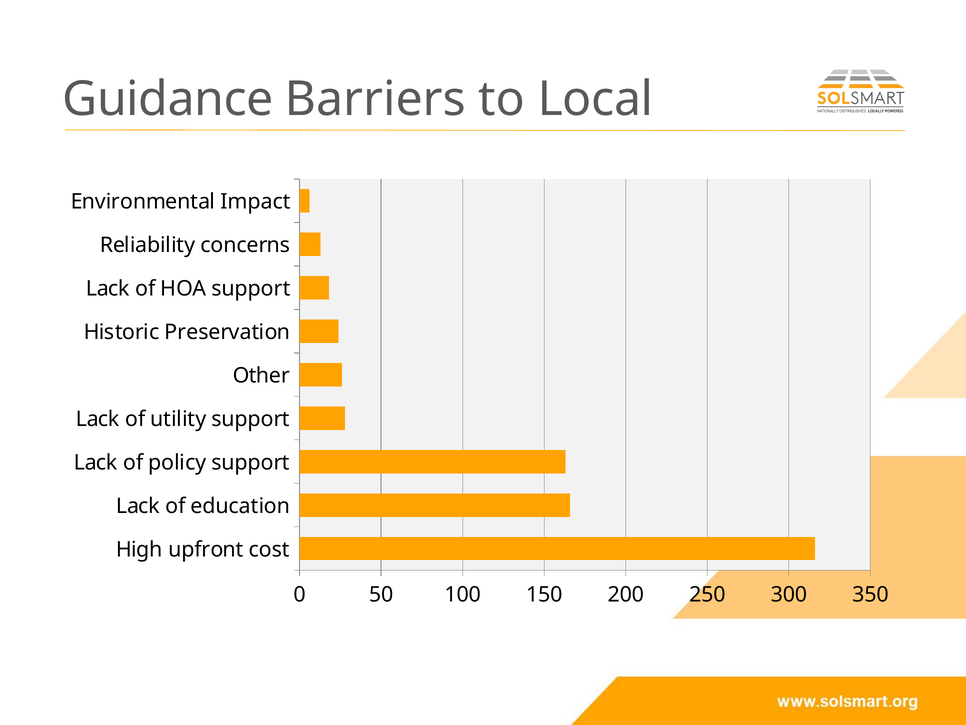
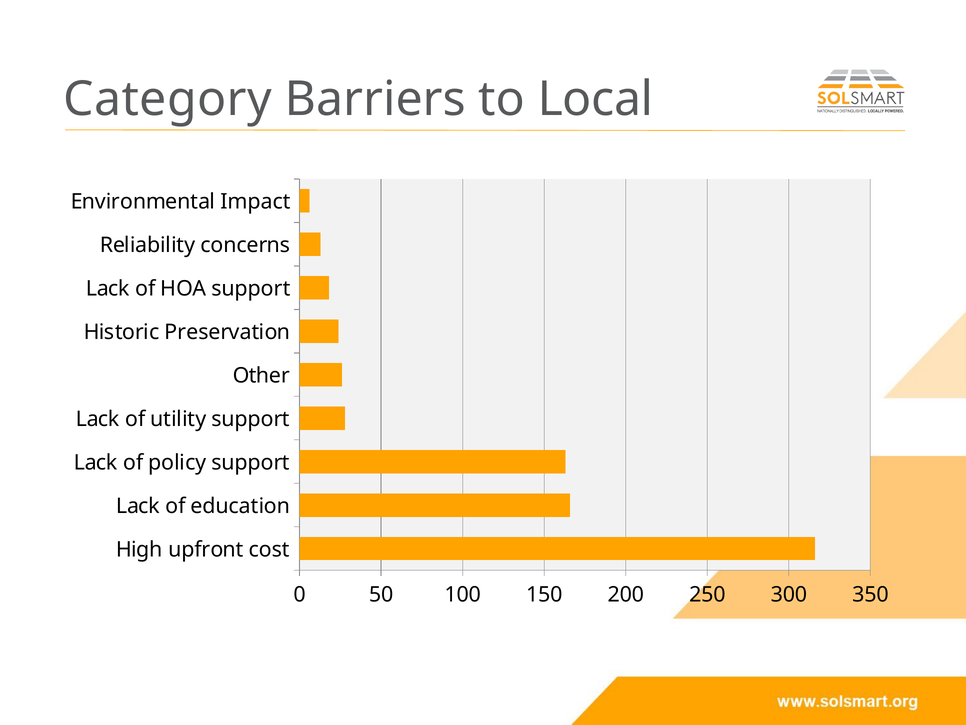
Guidance: Guidance -> Category
